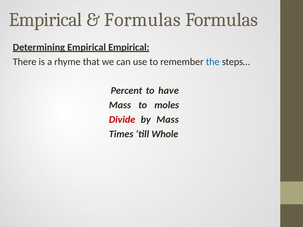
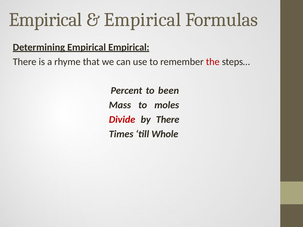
Formulas at (142, 20): Formulas -> Empirical
the colour: blue -> red
have: have -> been
by Mass: Mass -> There
